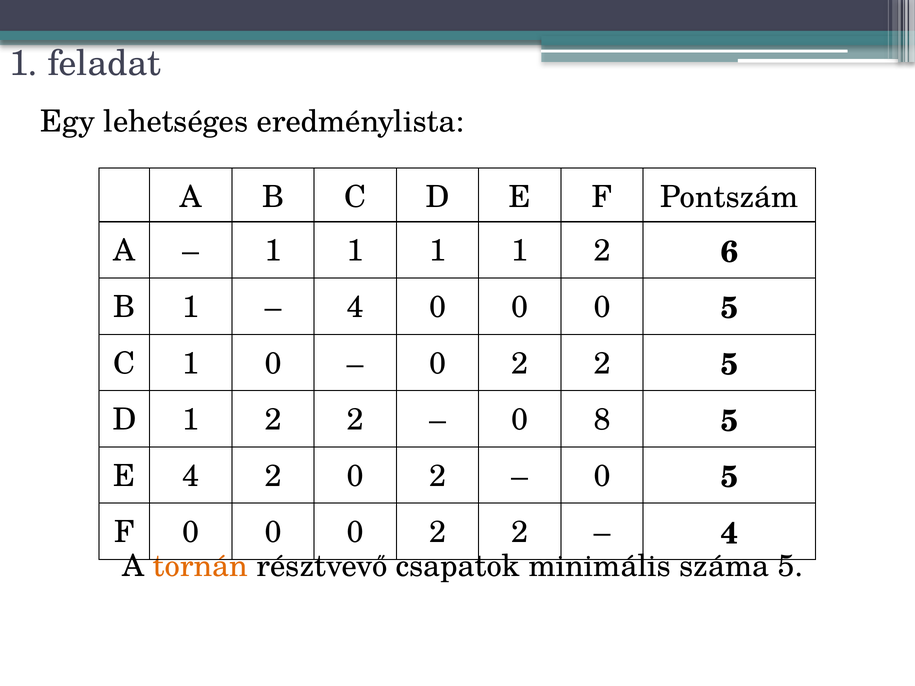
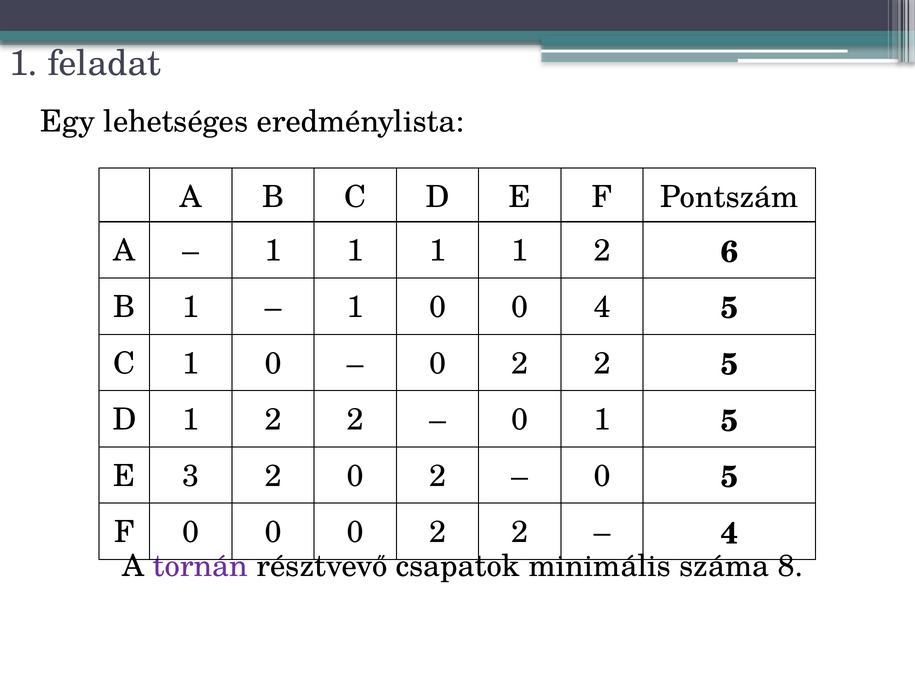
4 at (355, 307): 4 -> 1
0 at (602, 307): 0 -> 4
0 8: 8 -> 1
E 4: 4 -> 3
tornán colour: orange -> purple
száma 5: 5 -> 8
